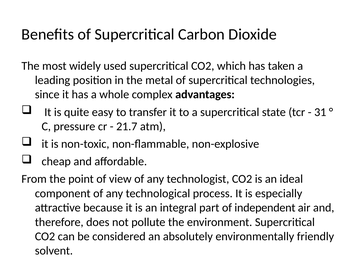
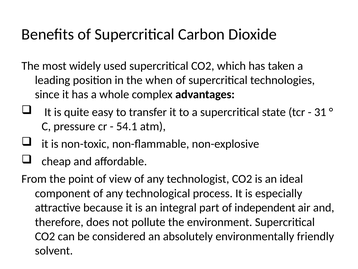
metal: metal -> when
21.7: 21.7 -> 54.1
